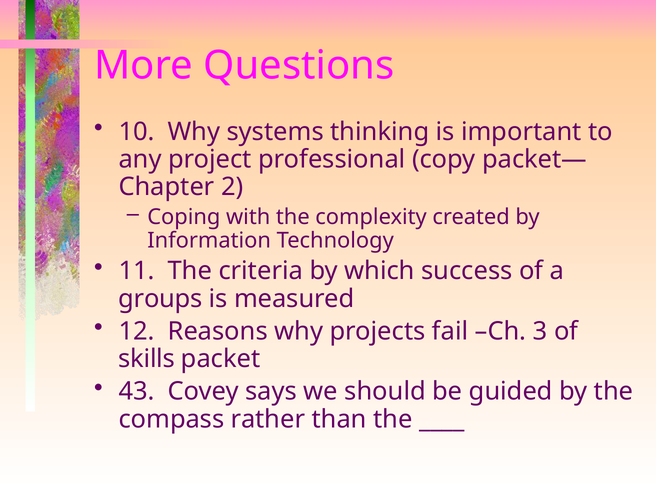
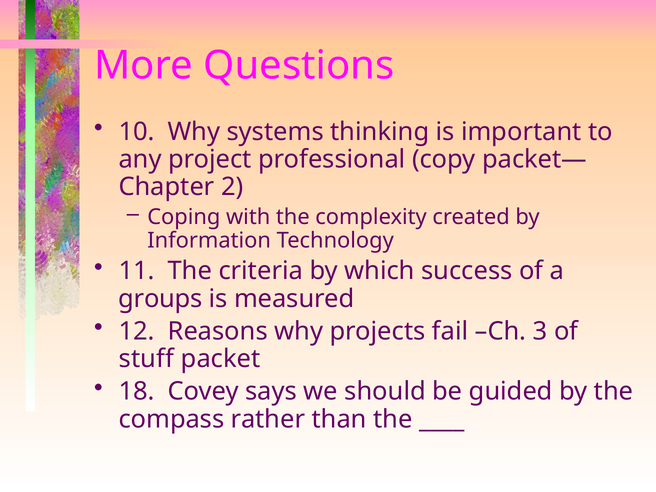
skills: skills -> stuff
43: 43 -> 18
